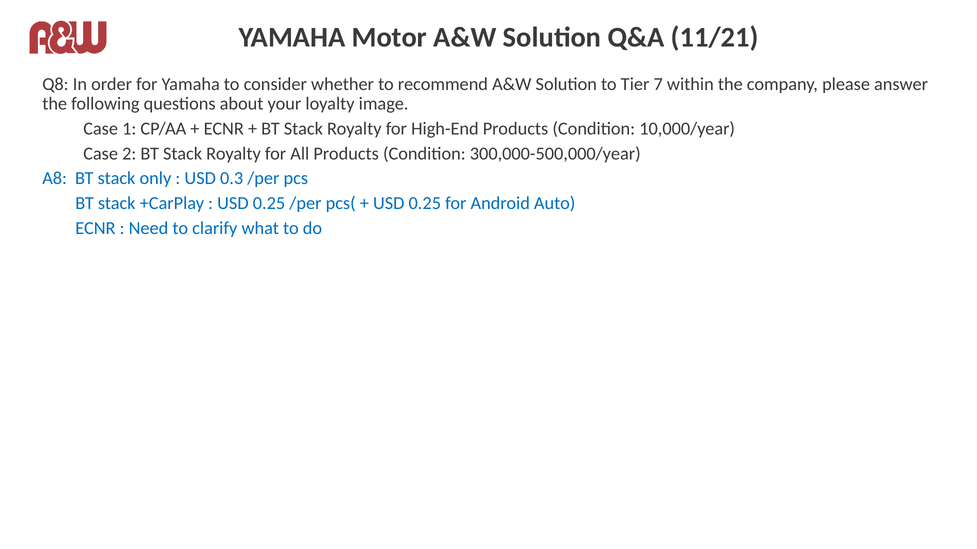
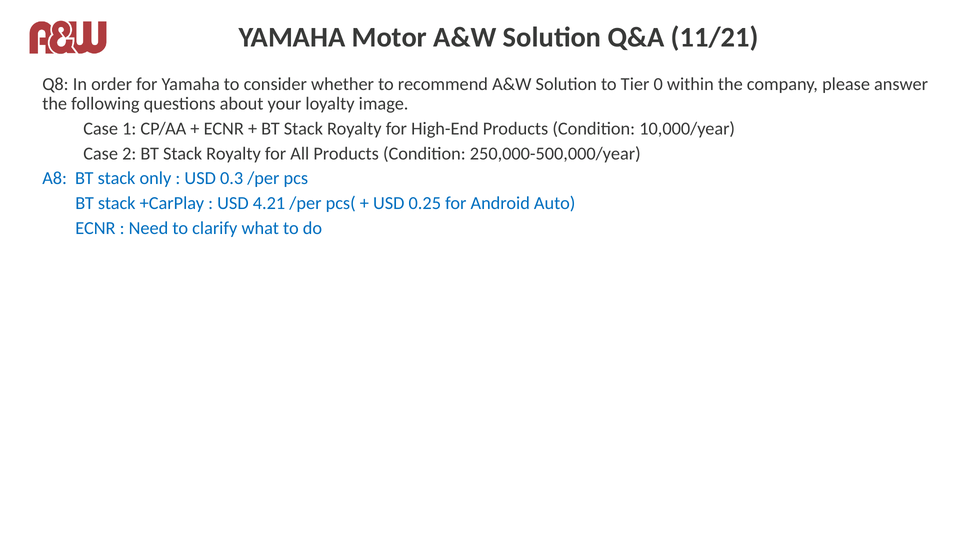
7: 7 -> 0
300,000-500,000/year: 300,000-500,000/year -> 250,000-500,000/year
0.25 at (269, 203): 0.25 -> 4.21
